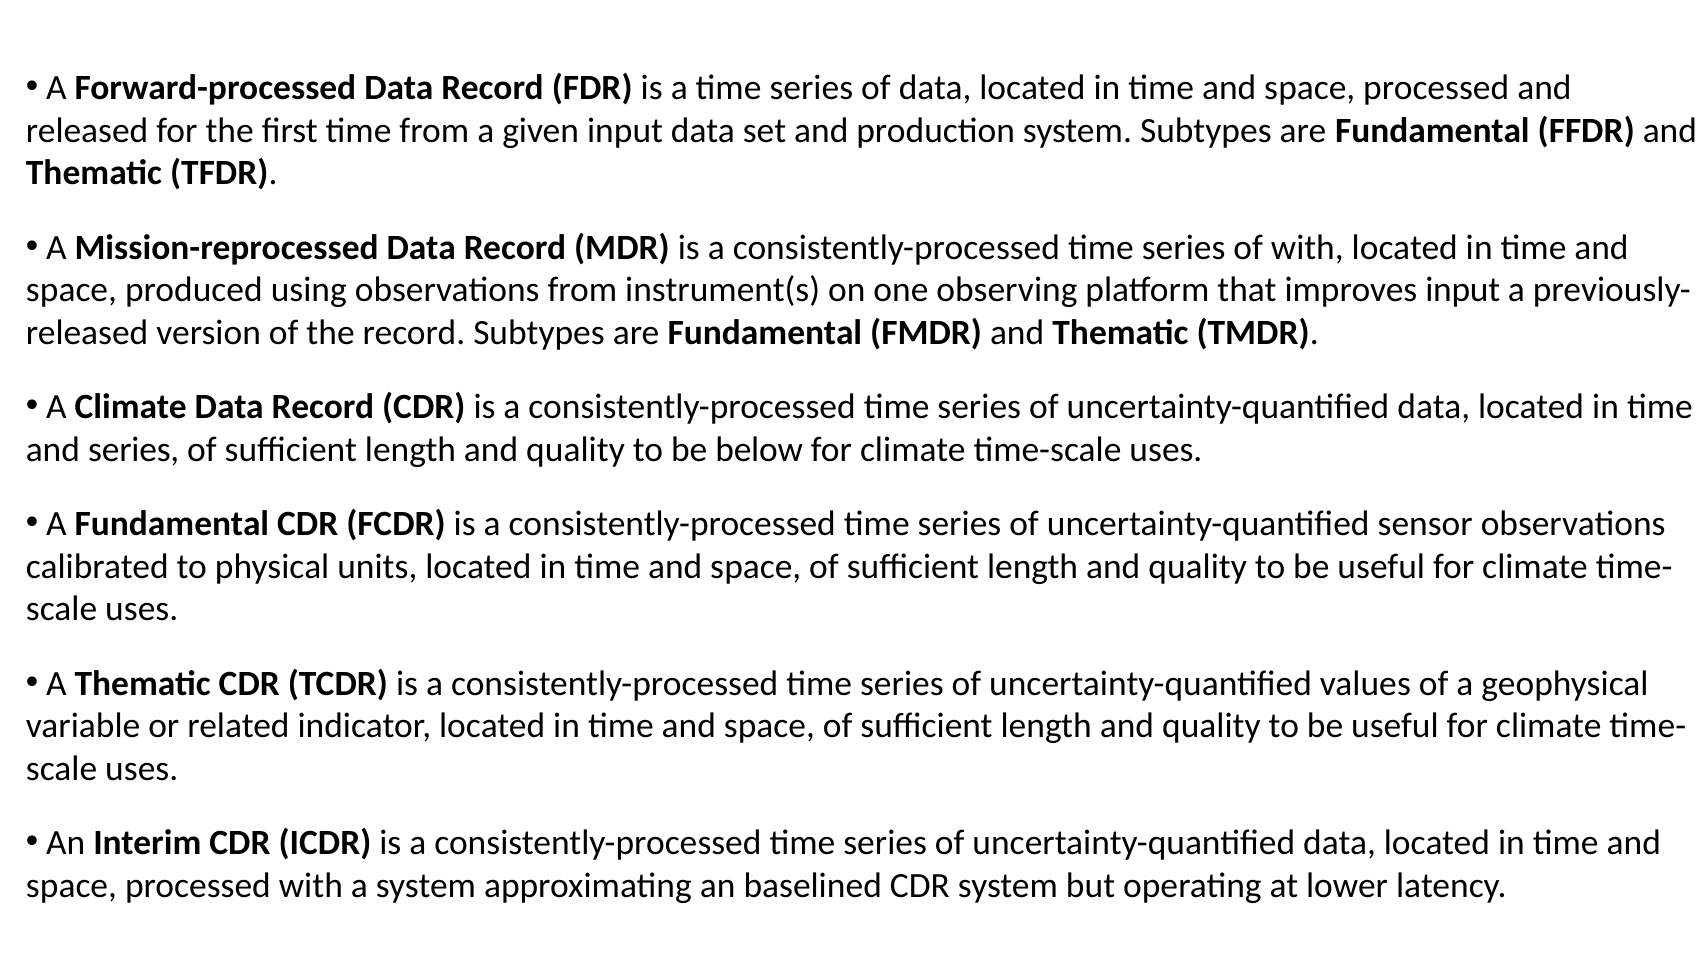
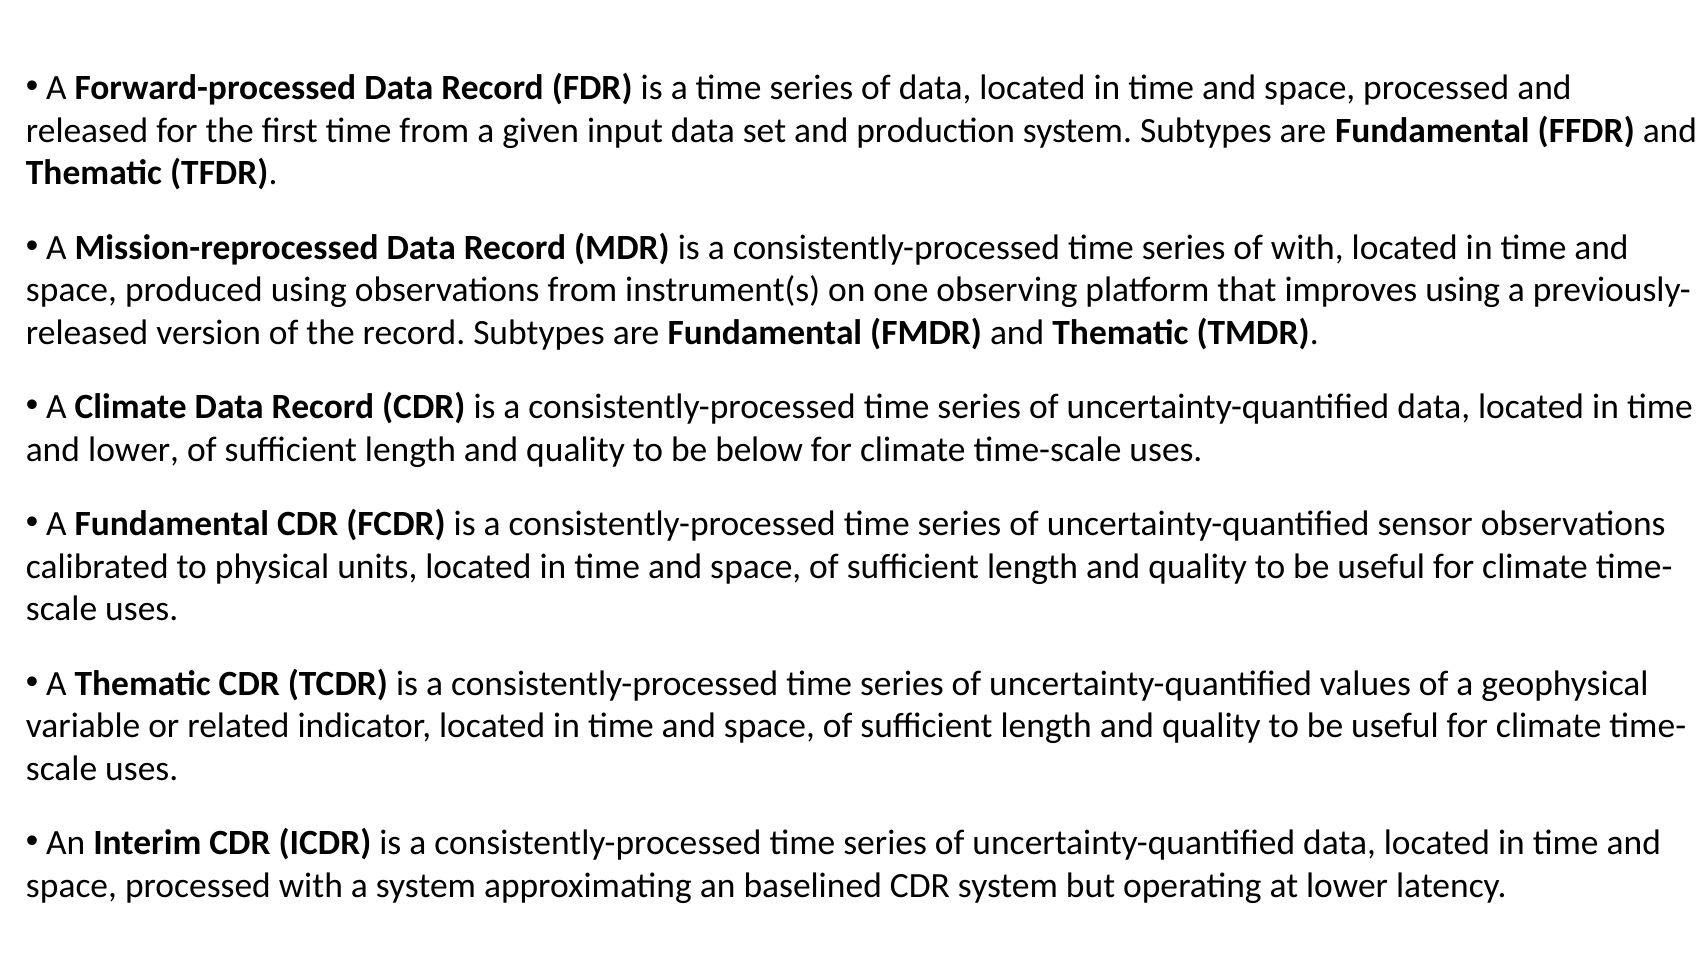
improves input: input -> using
and series: series -> lower
